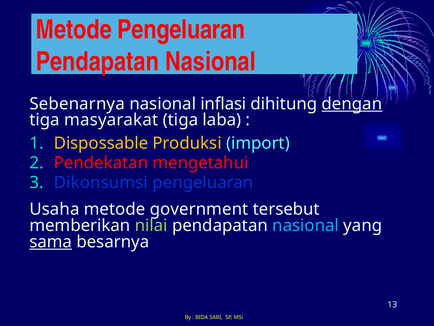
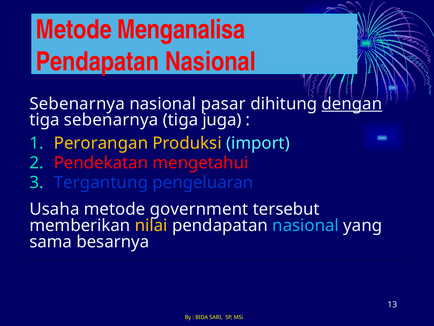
Metode Pengeluaran: Pengeluaran -> Menganalisa
inflasi: inflasi -> pasar
tiga masyarakat: masyarakat -> sebenarnya
laba: laba -> juga
Dispossable: Dispossable -> Perorangan
Dikonsumsi: Dikonsumsi -> Tergantung
nilai colour: light green -> yellow
sama underline: present -> none
